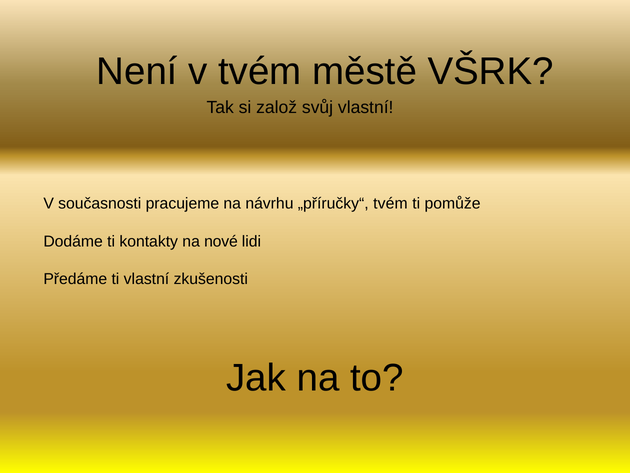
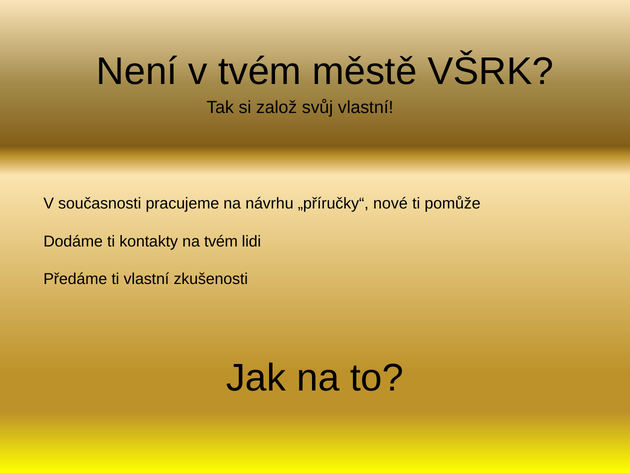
„příručky“ tvém: tvém -> nové
na nové: nové -> tvém
